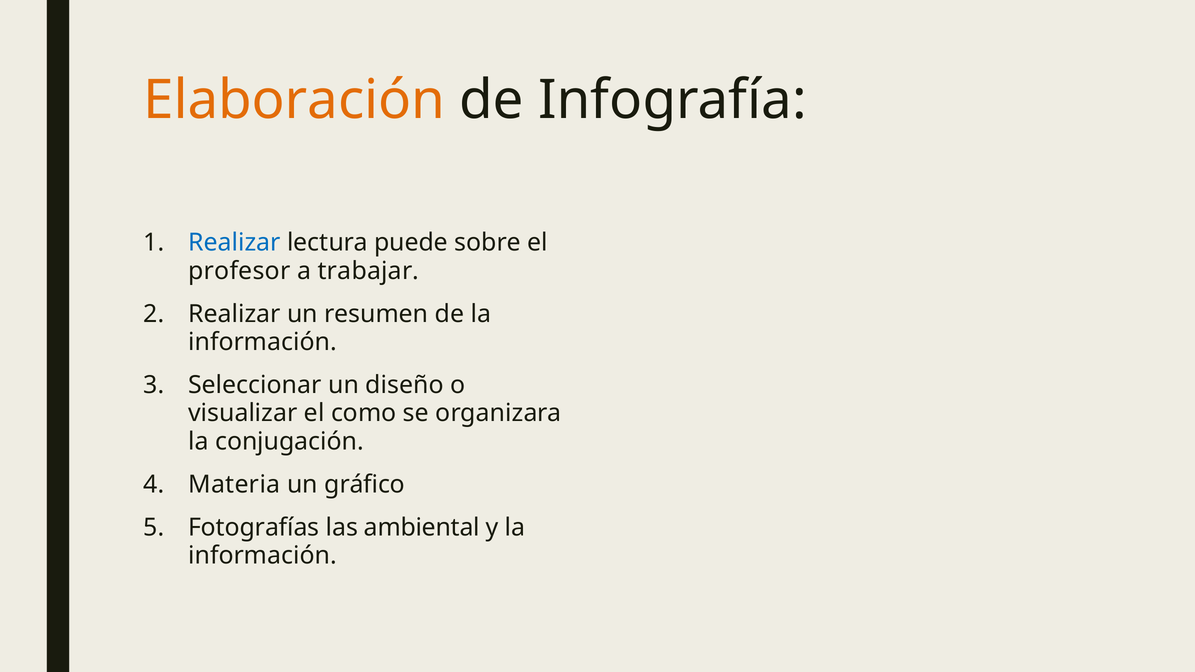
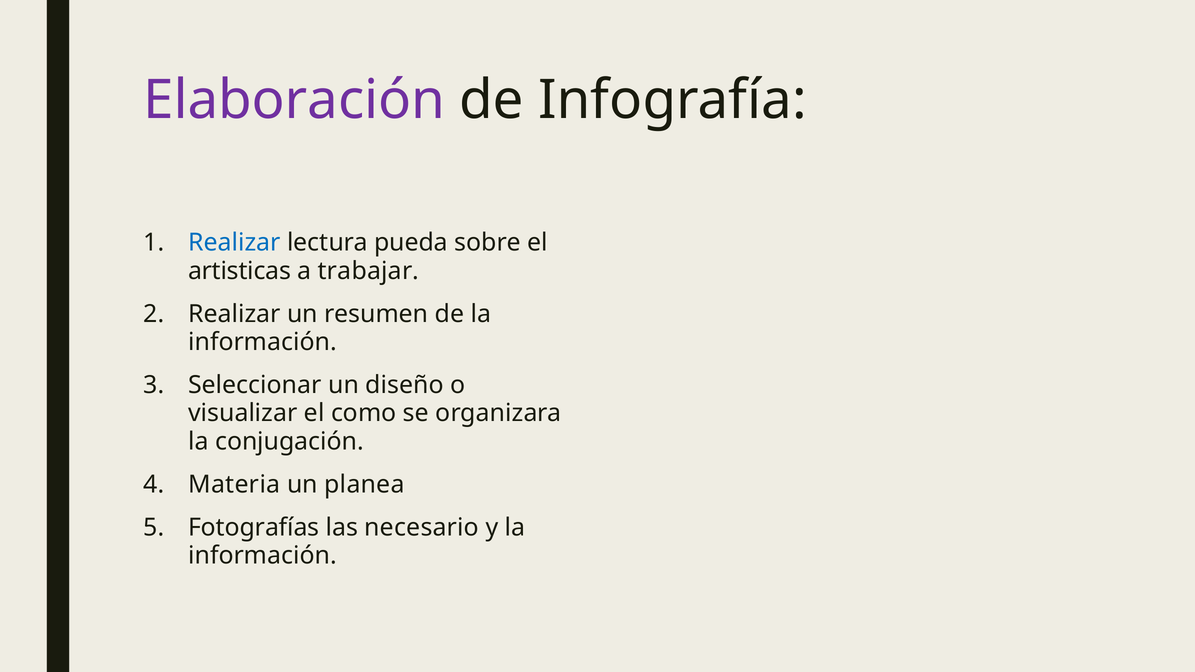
Elaboración colour: orange -> purple
puede: puede -> pueda
profesor: profesor -> artisticas
gráfico: gráfico -> planea
ambiental: ambiental -> necesario
